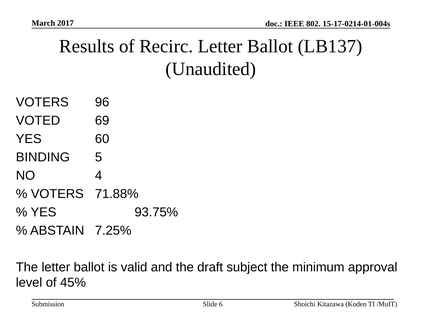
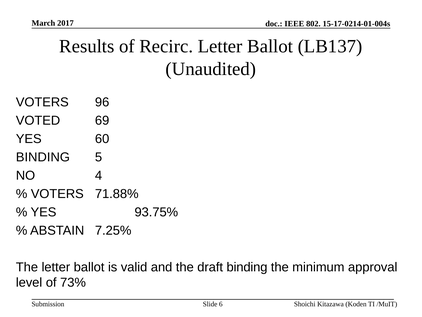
draft subject: subject -> binding
45%: 45% -> 73%
